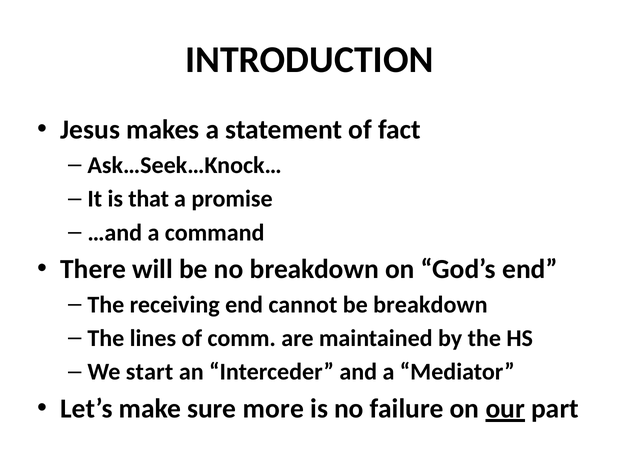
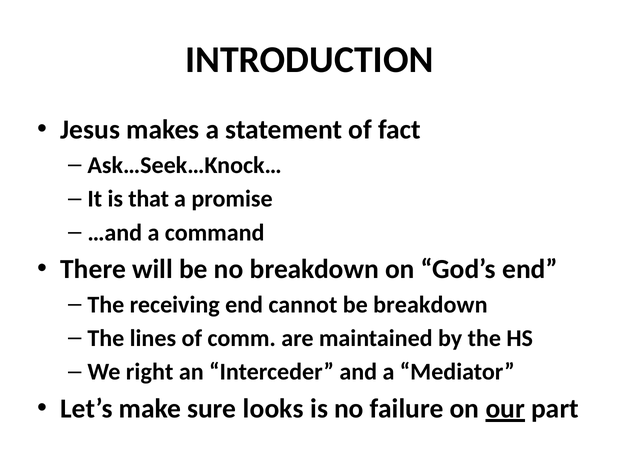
start: start -> right
more: more -> looks
